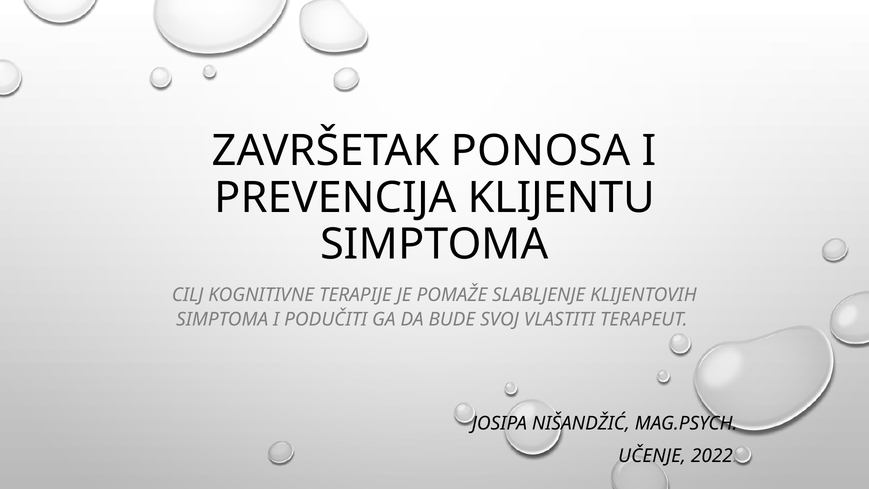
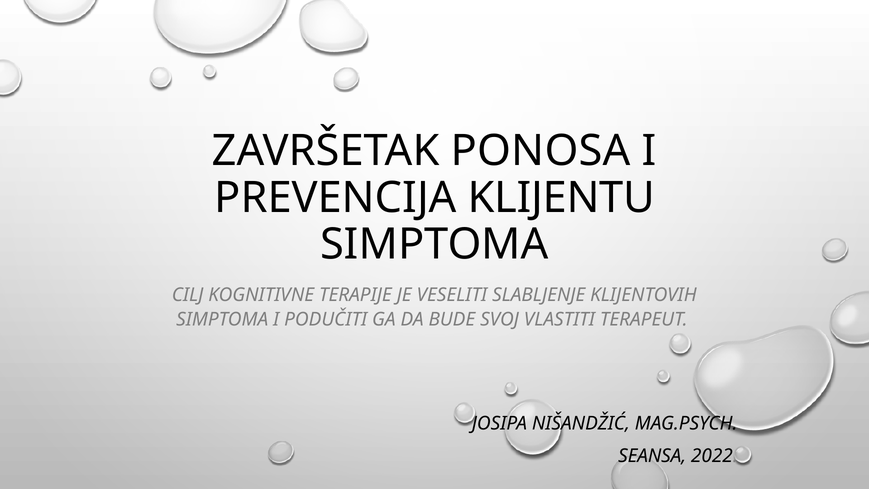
POMAŽE: POMAŽE -> VESELITI
UČENJE: UČENJE -> SEANSA
